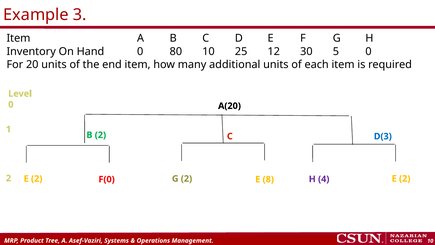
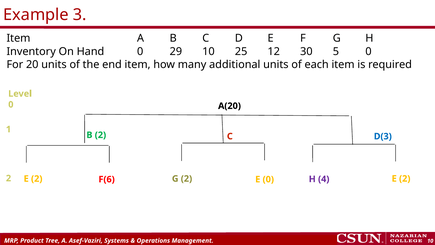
80: 80 -> 29
F(0: F(0 -> F(6
E 8: 8 -> 0
